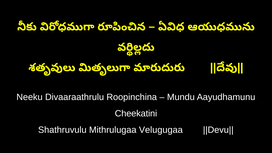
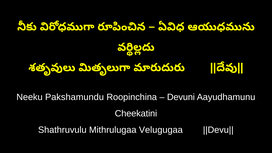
Divaaraathrulu: Divaaraathrulu -> Pakshamundu
Mundu: Mundu -> Devuni
